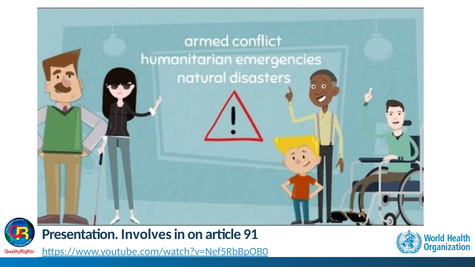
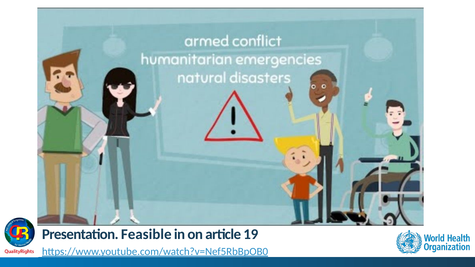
Involves: Involves -> Feasible
91: 91 -> 19
